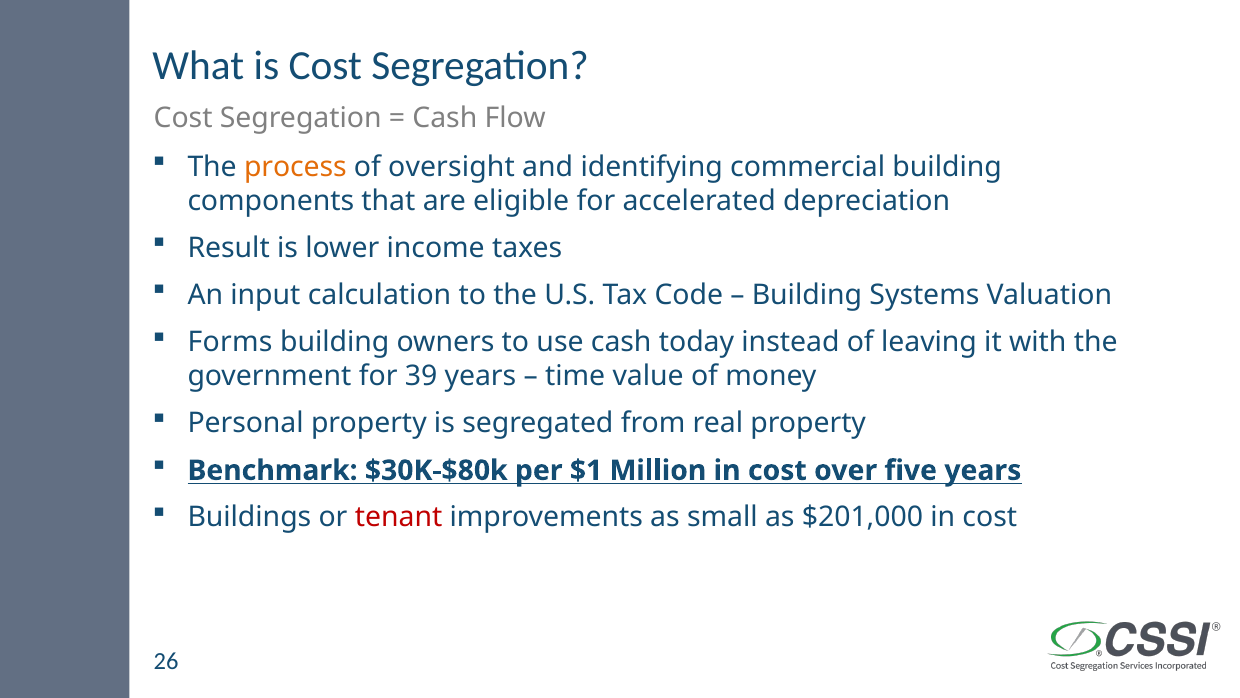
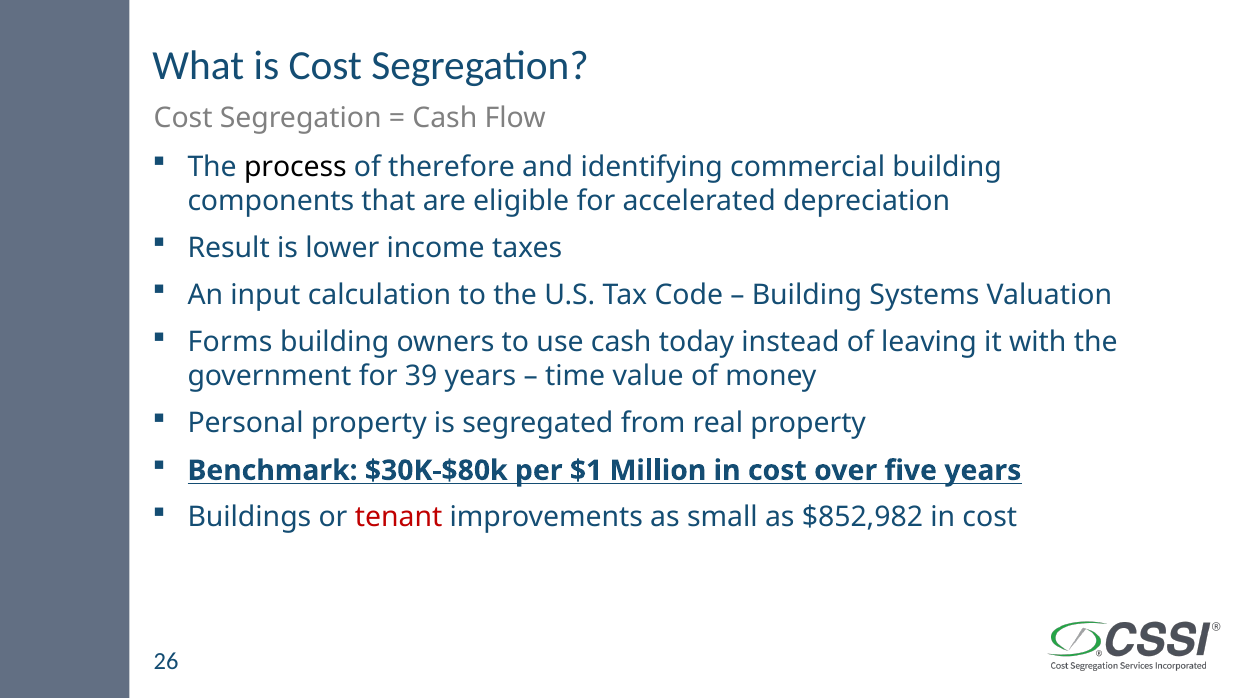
process colour: orange -> black
oversight: oversight -> therefore
$201,000: $201,000 -> $852,982
